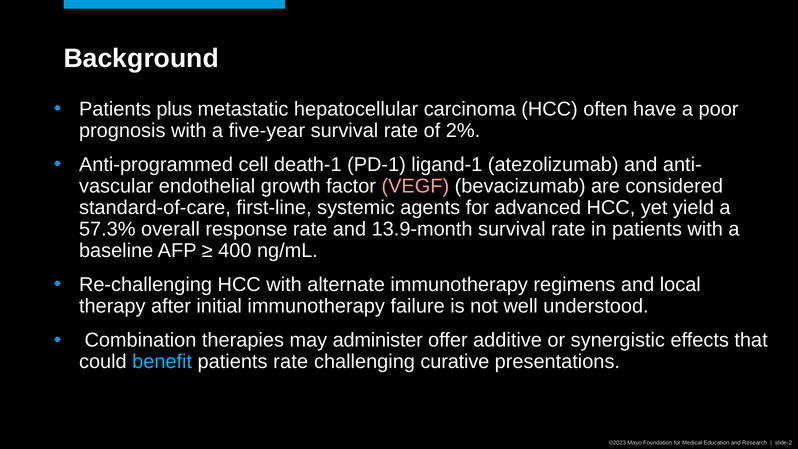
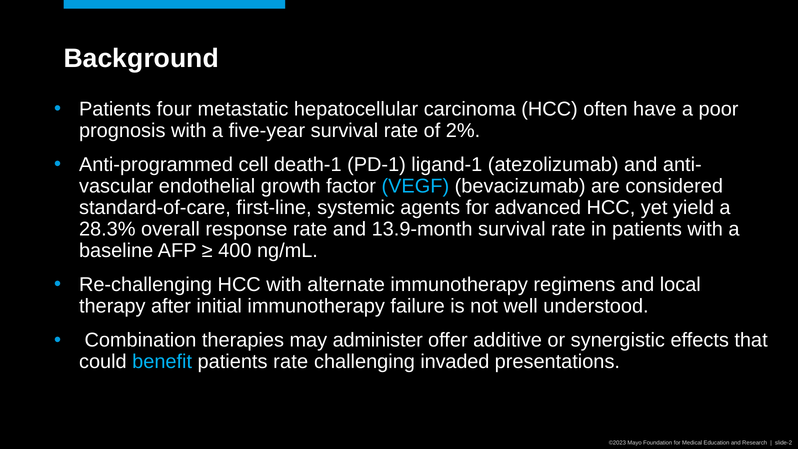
plus: plus -> four
VEGF colour: pink -> light blue
57.3%: 57.3% -> 28.3%
curative: curative -> invaded
